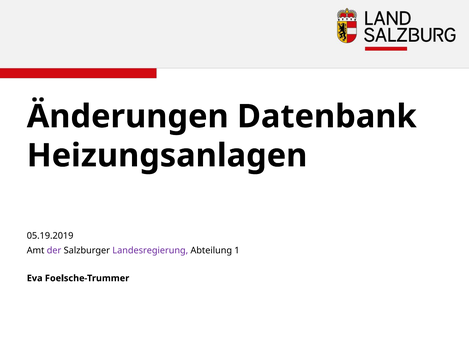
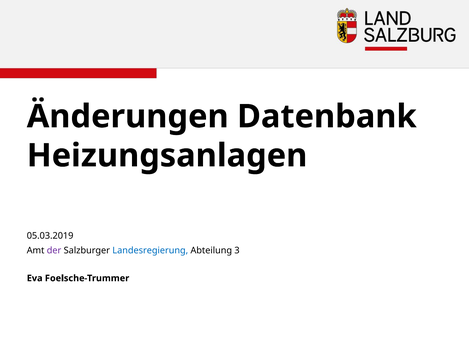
05.19.2019: 05.19.2019 -> 05.03.2019
Landesregierung colour: purple -> blue
1: 1 -> 3
